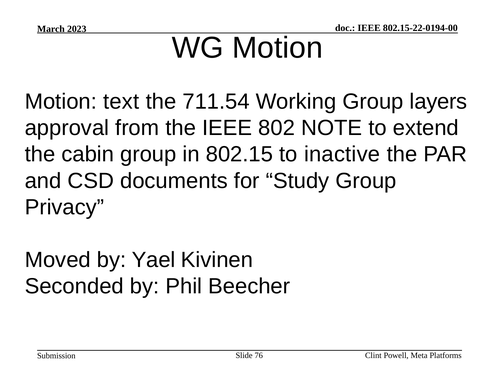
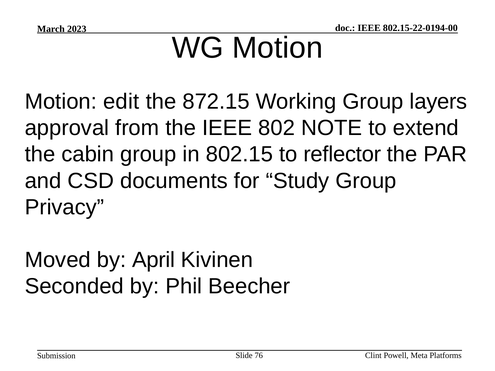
text: text -> edit
711.54: 711.54 -> 872.15
inactive: inactive -> reflector
Yael: Yael -> April
